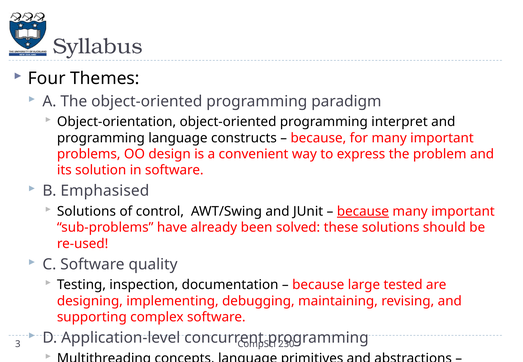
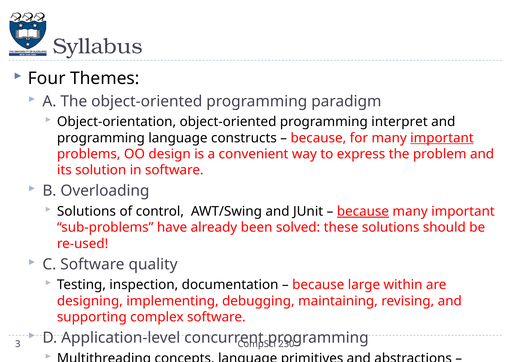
important at (442, 138) underline: none -> present
Emphasised: Emphasised -> Overloading
tested: tested -> within
